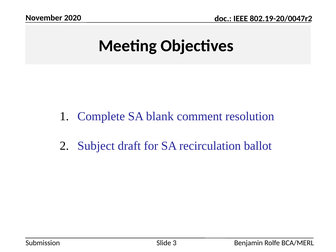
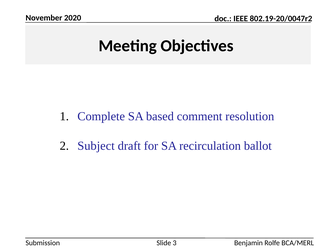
blank: blank -> based
